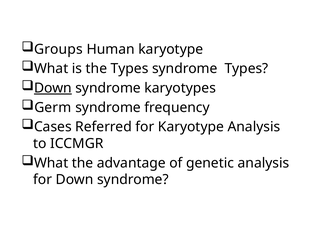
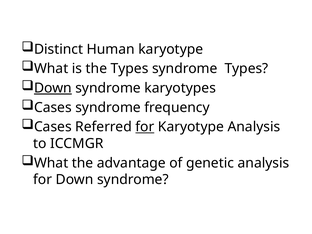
Groups: Groups -> Distinct
Germ at (53, 107): Germ -> Cases
for at (145, 127) underline: none -> present
